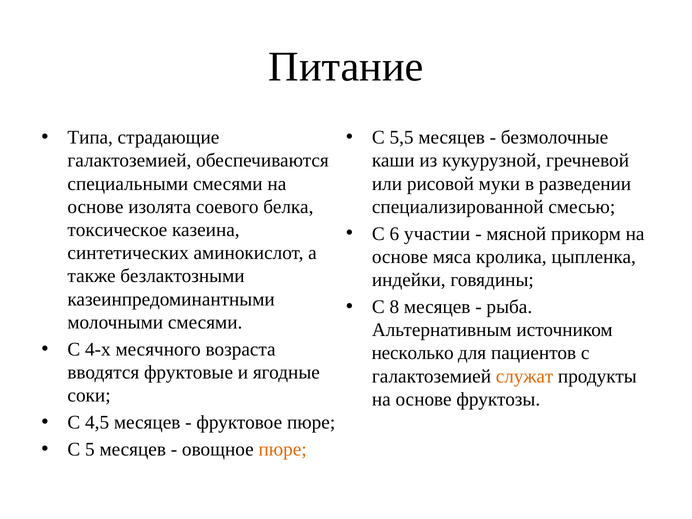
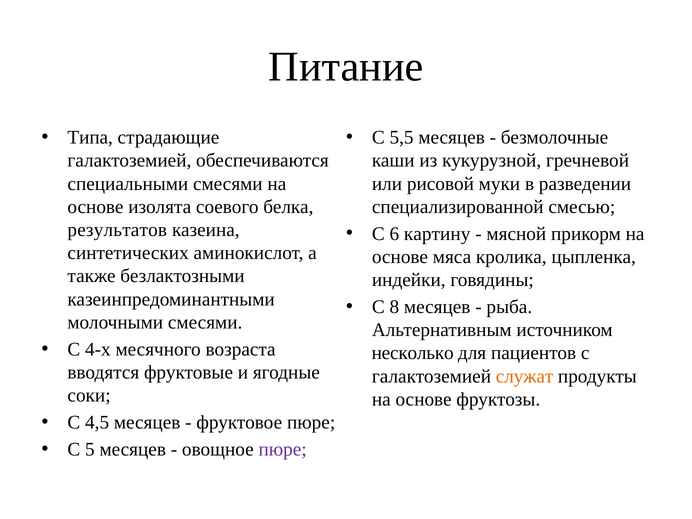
токсическое: токсическое -> результатов
участии: участии -> картину
пюре at (283, 449) colour: orange -> purple
